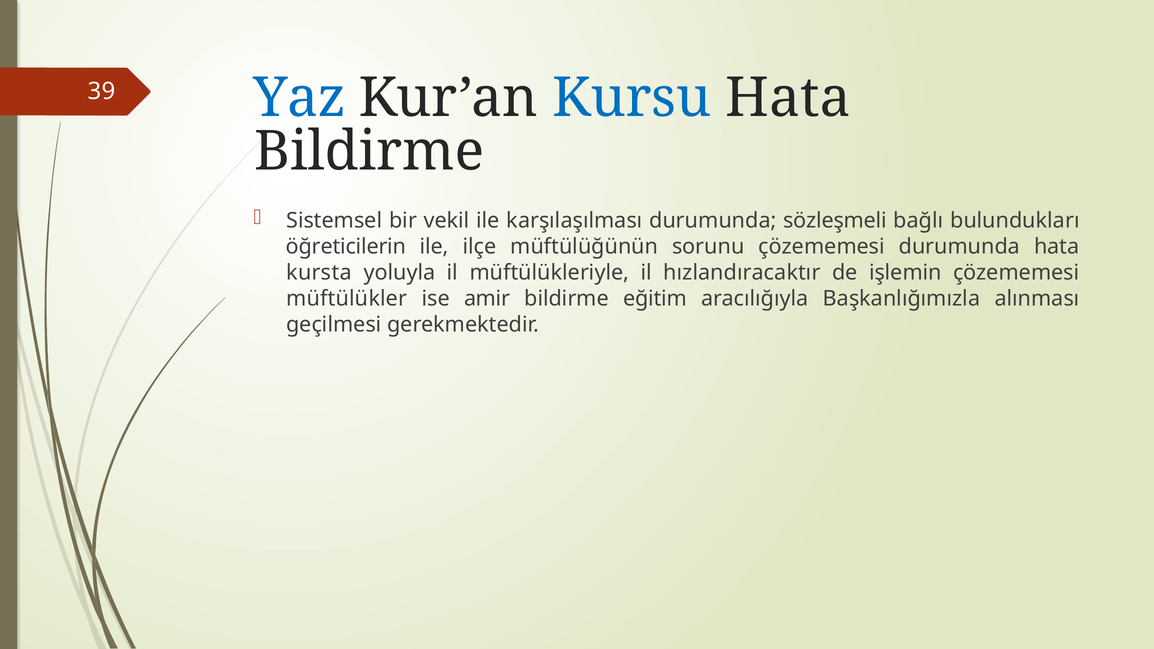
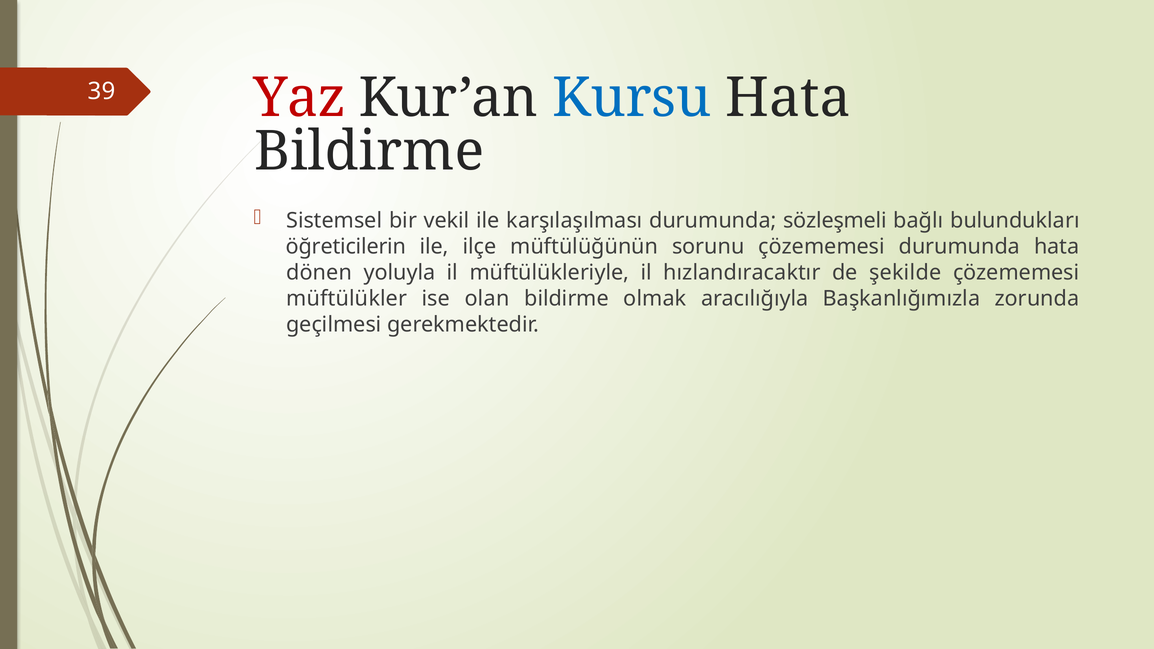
Yaz colour: blue -> red
kursta: kursta -> dönen
işlemin: işlemin -> şekilde
amir: amir -> olan
eğitim: eğitim -> olmak
alınması: alınması -> zorunda
